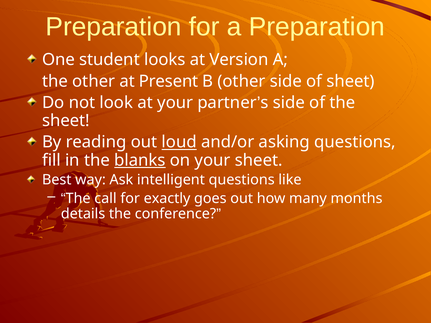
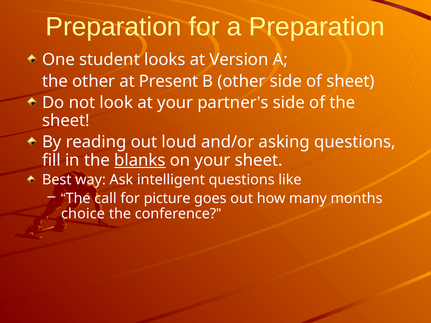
loud underline: present -> none
exactly: exactly -> picture
details: details -> choice
